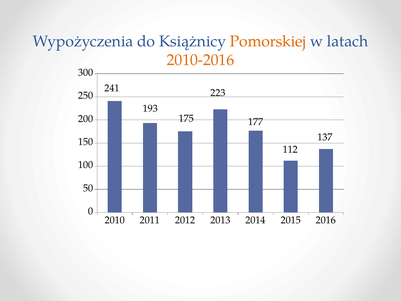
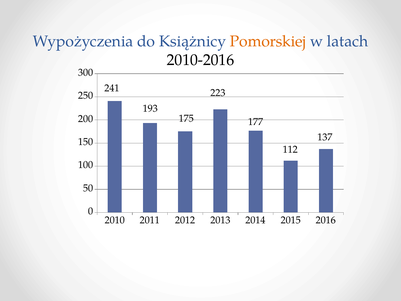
2010-2016 colour: orange -> black
